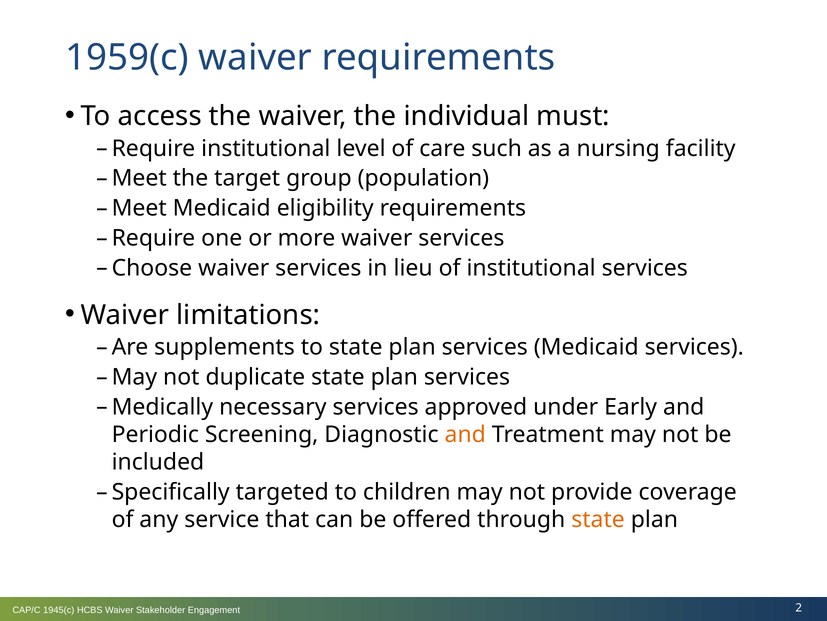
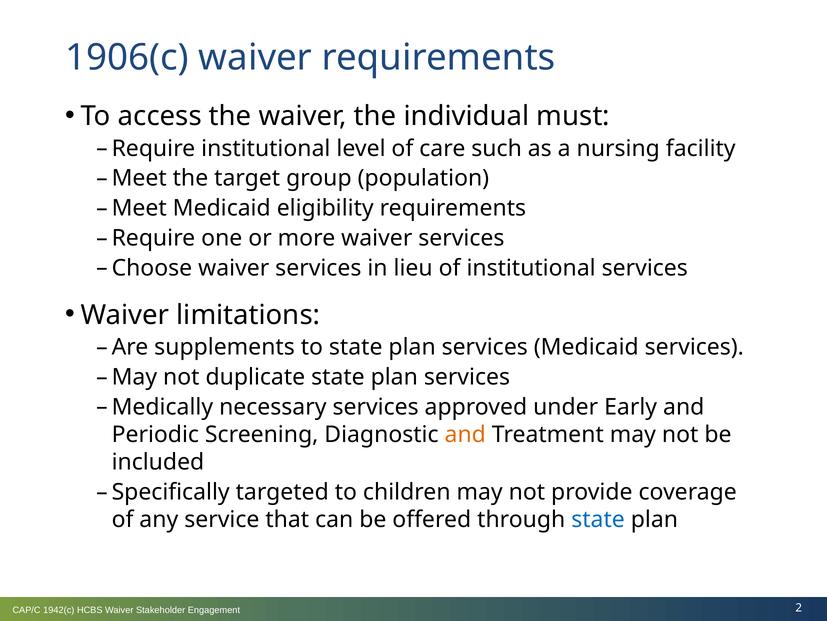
1959(c: 1959(c -> 1906(c
state at (598, 519) colour: orange -> blue
1945(c: 1945(c -> 1942(c
